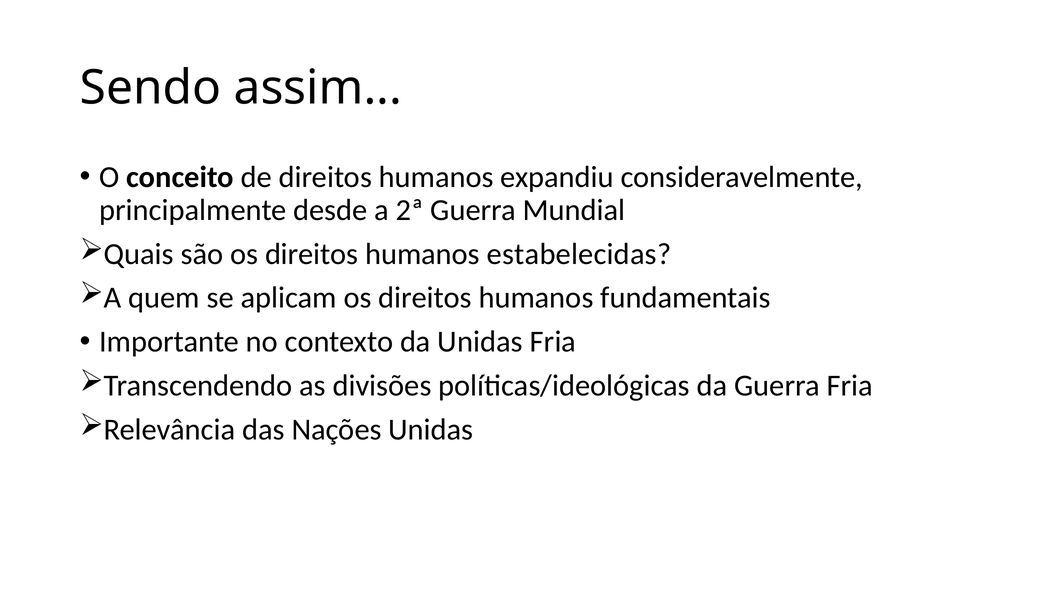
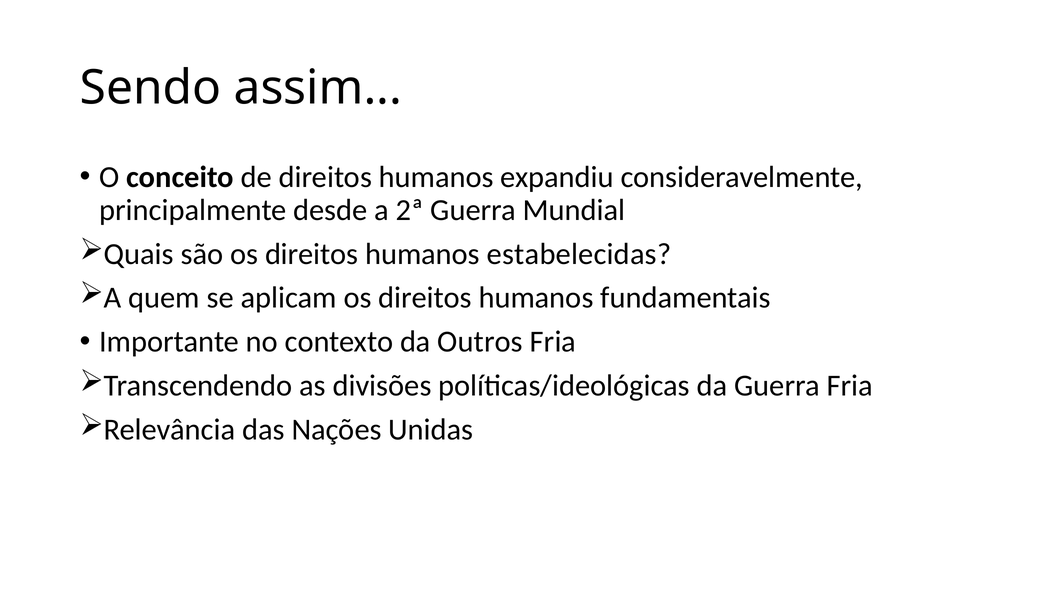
da Unidas: Unidas -> Outros
